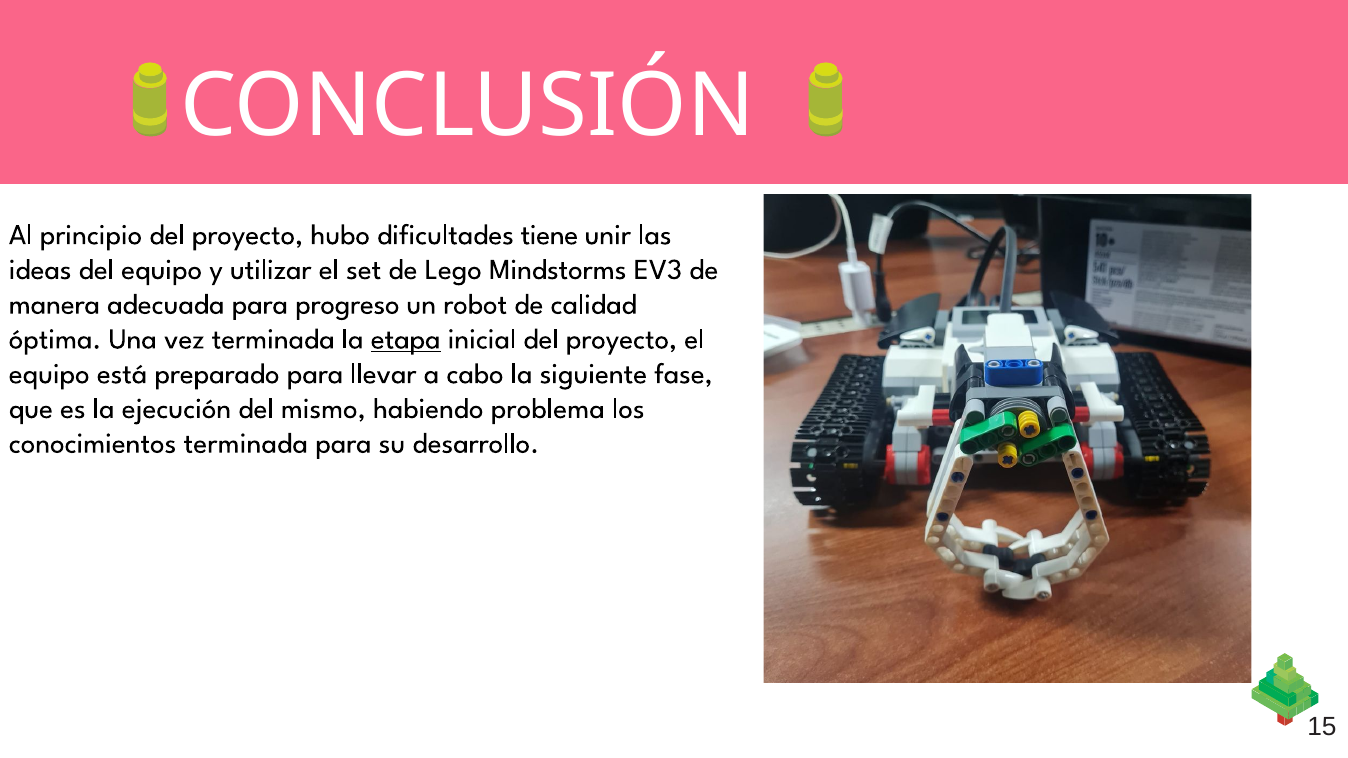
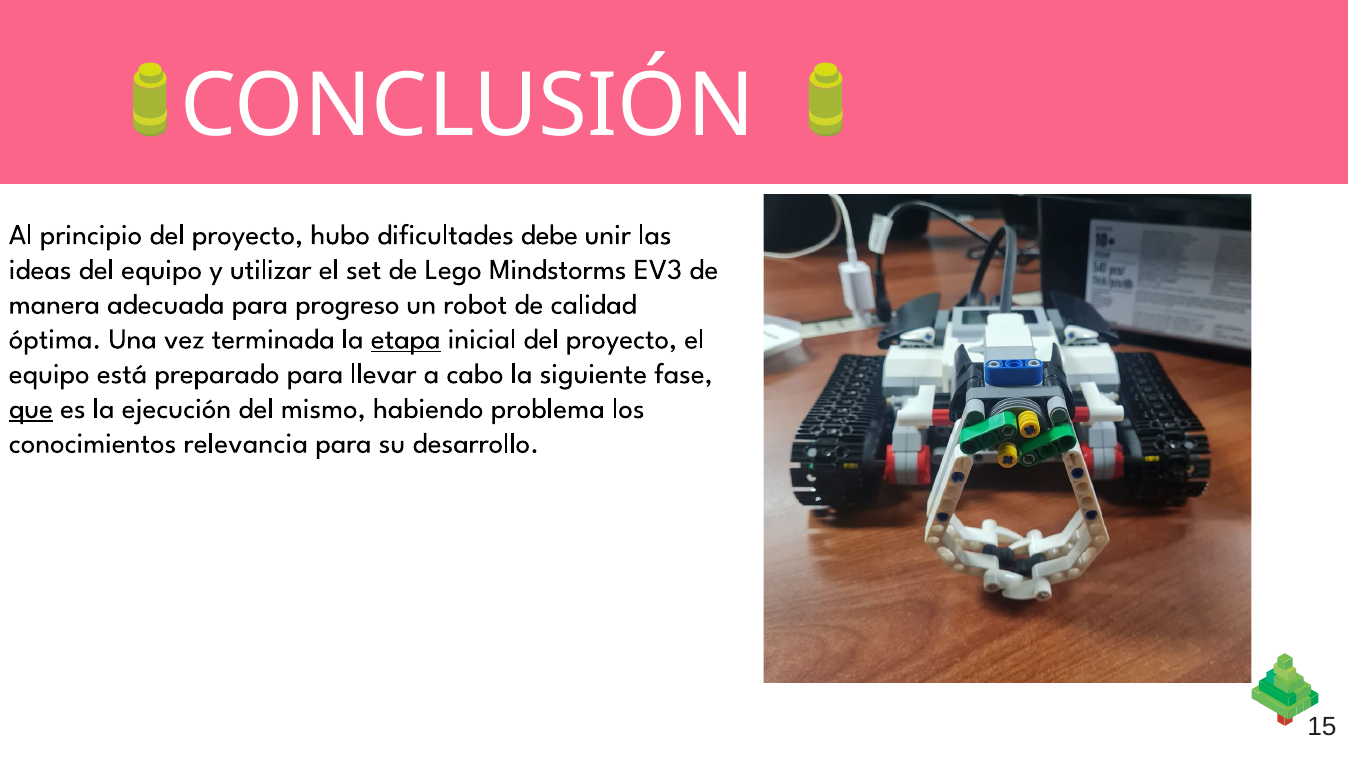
tiene: tiene -> debe
que underline: none -> present
conocimientos terminada: terminada -> relevancia
